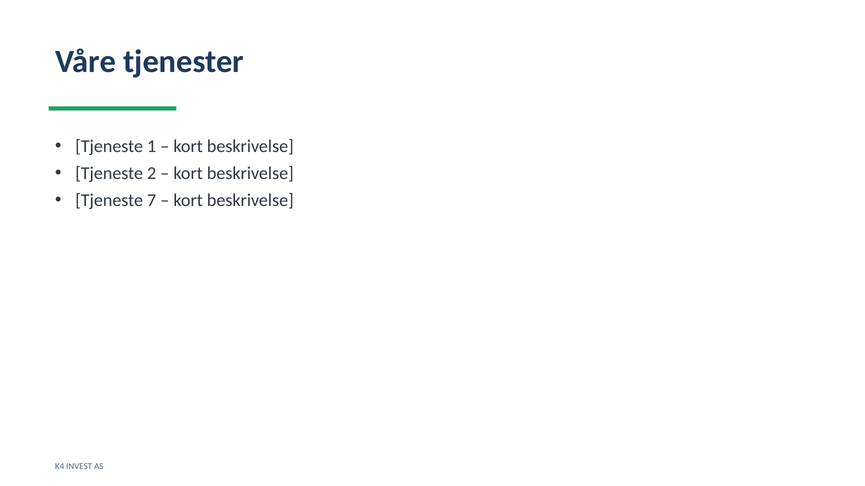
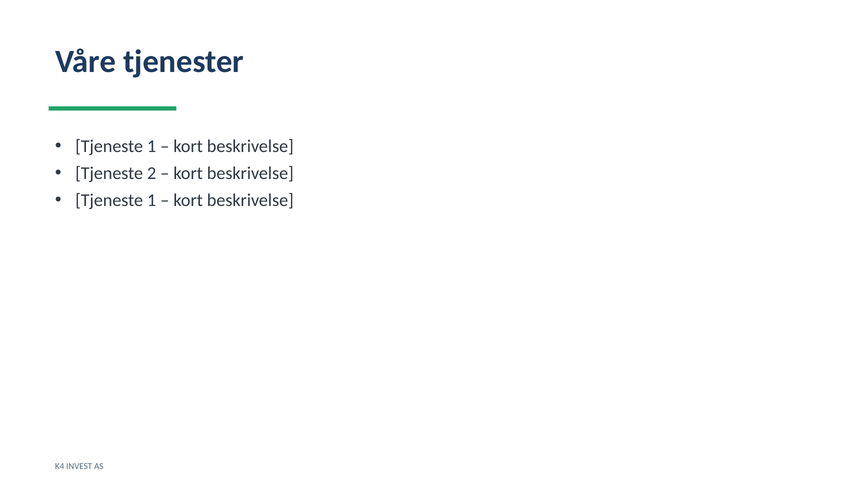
7 at (152, 201): 7 -> 1
